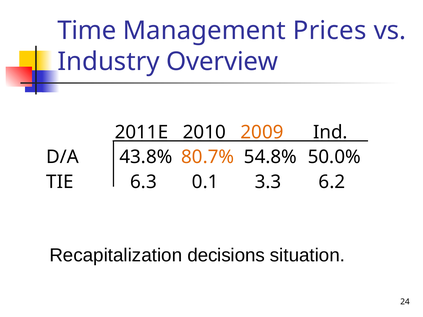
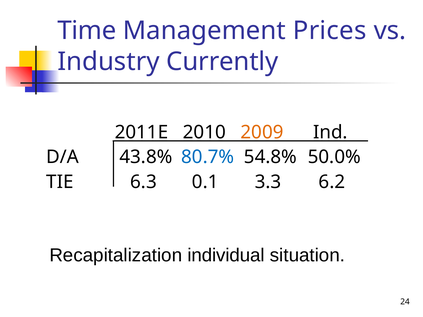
Overview: Overview -> Currently
80.7% colour: orange -> blue
decisions: decisions -> individual
